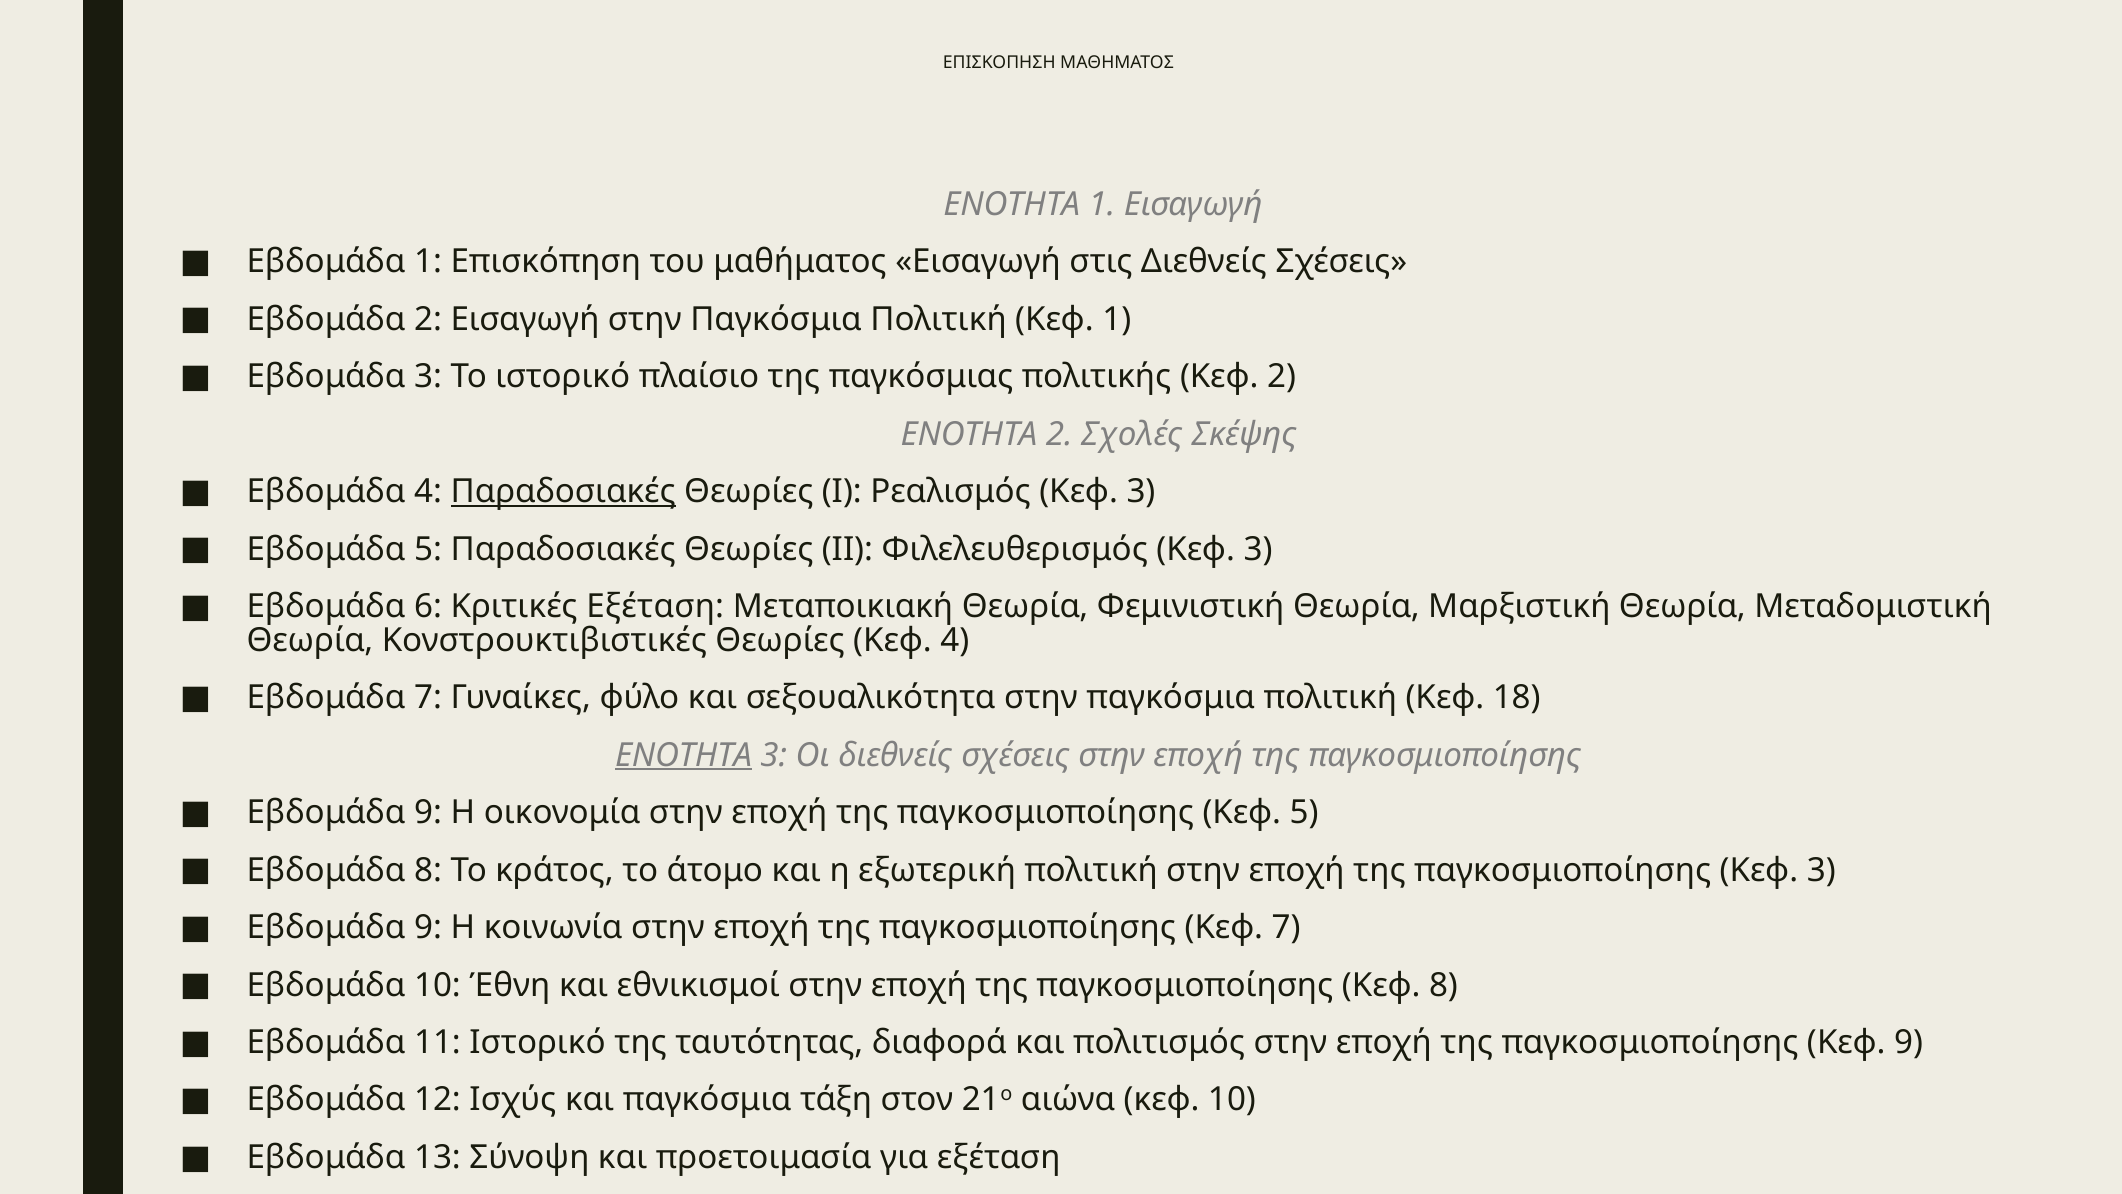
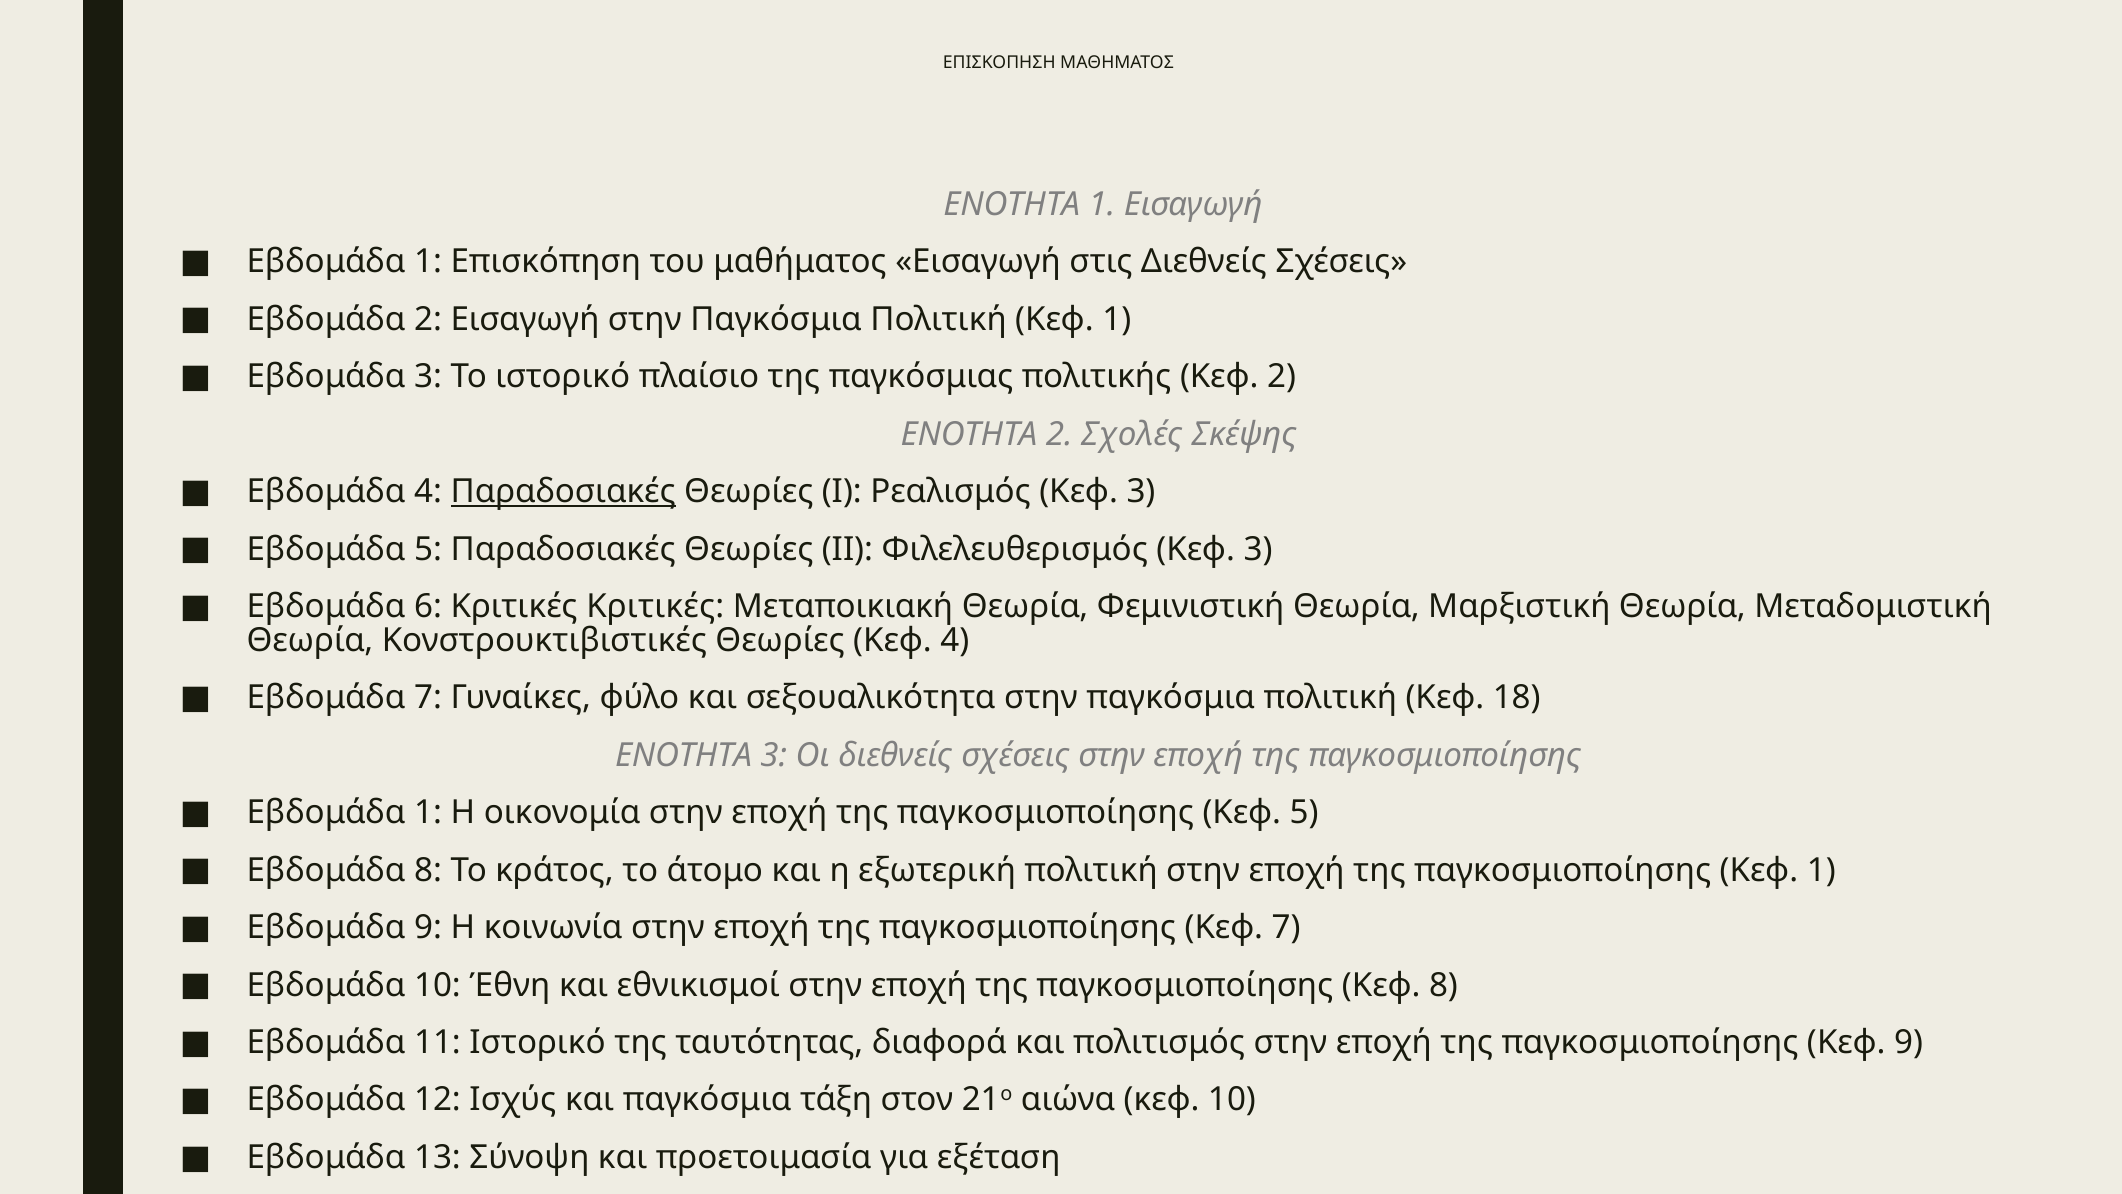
Κριτικές Εξέταση: Εξέταση -> Κριτικές
ΕΝΟΤΗΤΑ at (684, 755) underline: present -> none
9 at (428, 812): 9 -> 1
παγκοσμιοποίησης Κεφ 3: 3 -> 1
